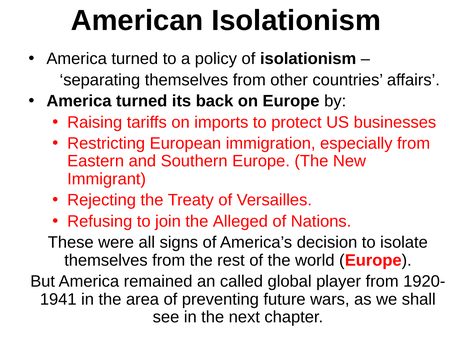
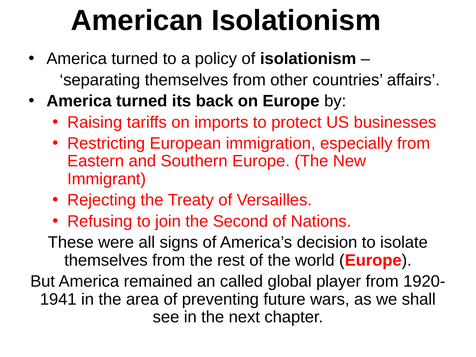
Alleged: Alleged -> Second
